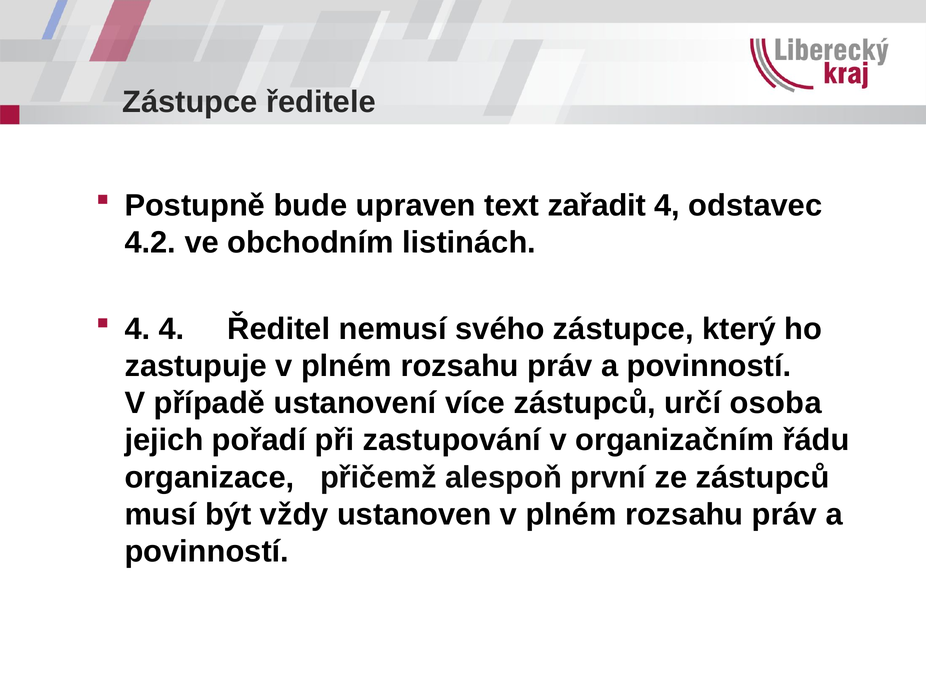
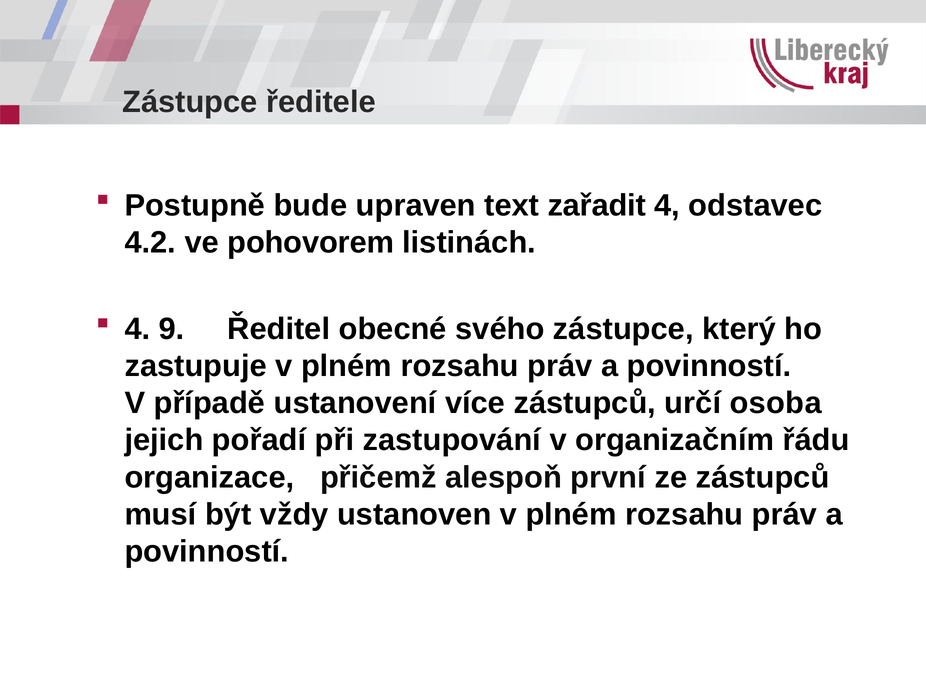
obchodním: obchodním -> pohovorem
4 4: 4 -> 9
nemusí: nemusí -> obecné
